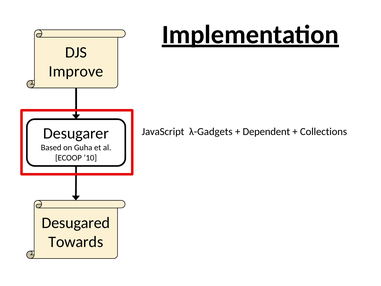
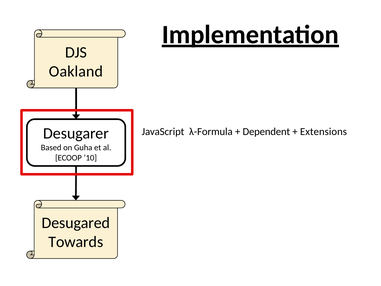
Improve: Improve -> Oakland
λ-Gadgets: λ-Gadgets -> λ-Formula
Collections: Collections -> Extensions
